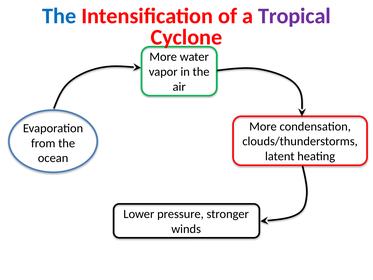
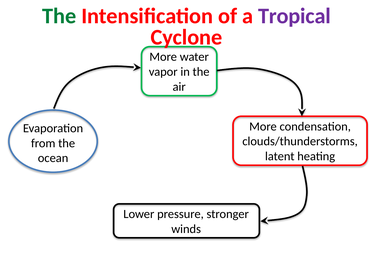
The at (59, 16) colour: blue -> green
